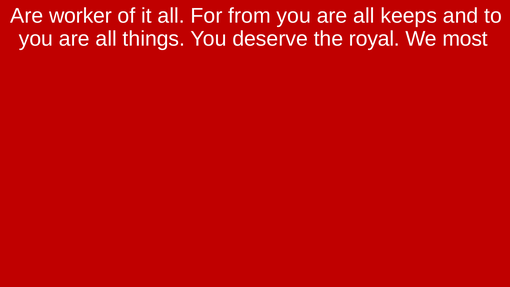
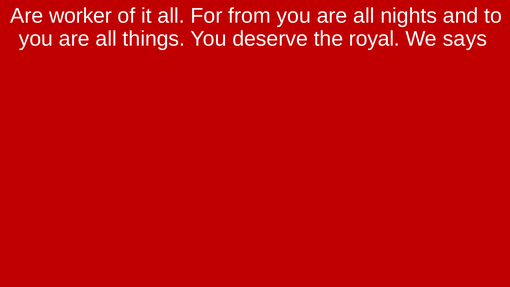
keeps: keeps -> nights
most: most -> says
